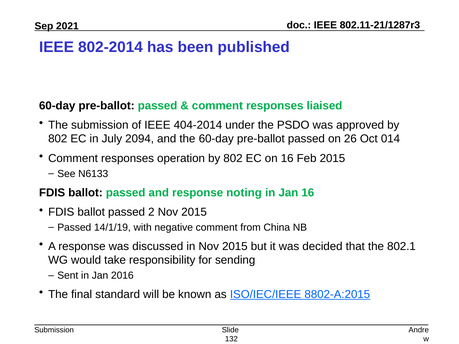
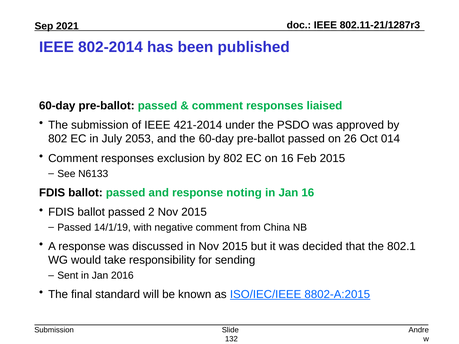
404-2014: 404-2014 -> 421-2014
2094: 2094 -> 2053
operation: operation -> exclusion
